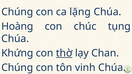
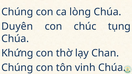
lặng: lặng -> lòng
Hoàng: Hoàng -> Duyên
thờ underline: present -> none
